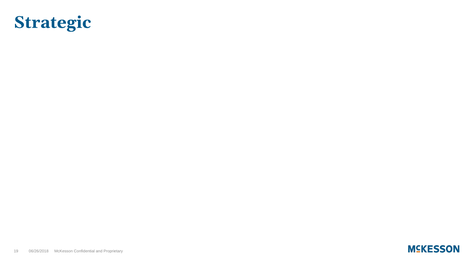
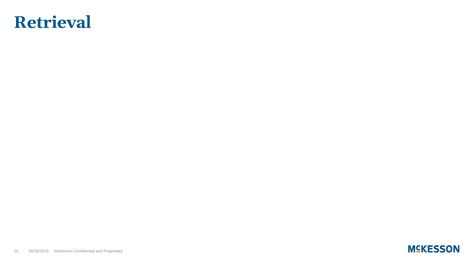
Strategic: Strategic -> Retrieval
